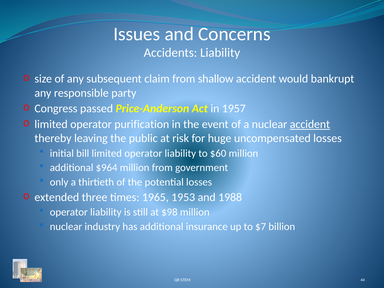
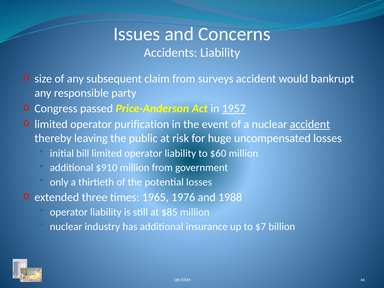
shallow: shallow -> surveys
1957 underline: none -> present
$964: $964 -> $910
1953: 1953 -> 1976
$98: $98 -> $85
